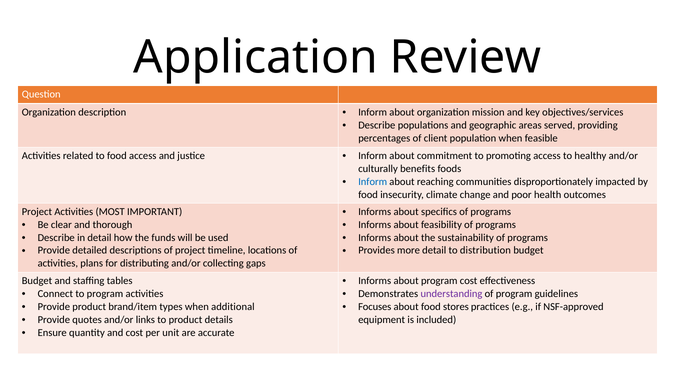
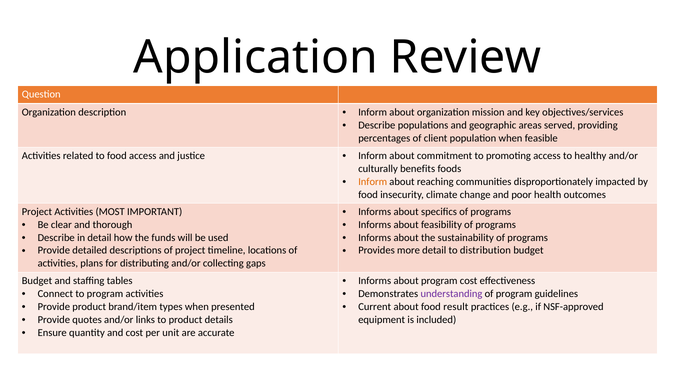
Inform at (373, 182) colour: blue -> orange
additional: additional -> presented
Focuses: Focuses -> Current
stores: stores -> result
